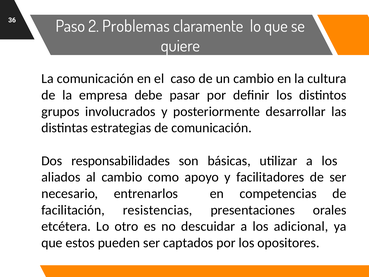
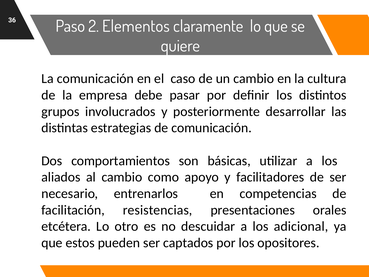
Problemas: Problemas -> Elementos
responsabilidades: responsabilidades -> comportamientos
